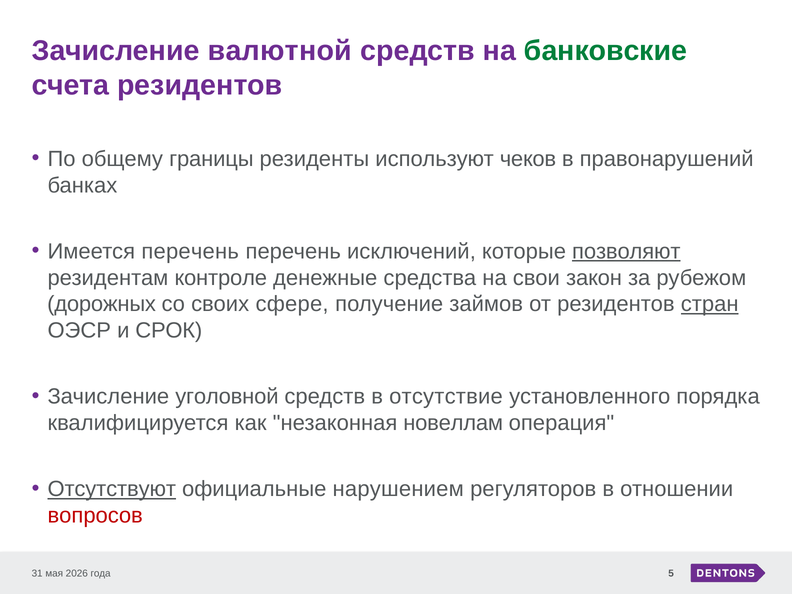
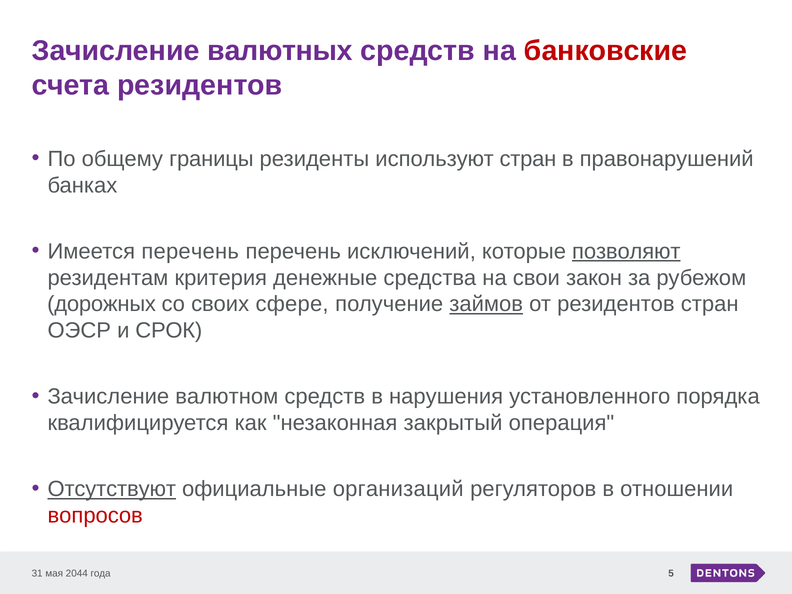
валютной: валютной -> валютных
банковские colour: green -> red
используют чеков: чеков -> стран
контроле: контроле -> критерия
займов underline: none -> present
стран at (710, 304) underline: present -> none
уголовной: уголовной -> валютном
отсутствие: отсутствие -> нарушения
новеллам: новеллам -> закрытый
нарушением: нарушением -> организаций
2026: 2026 -> 2044
